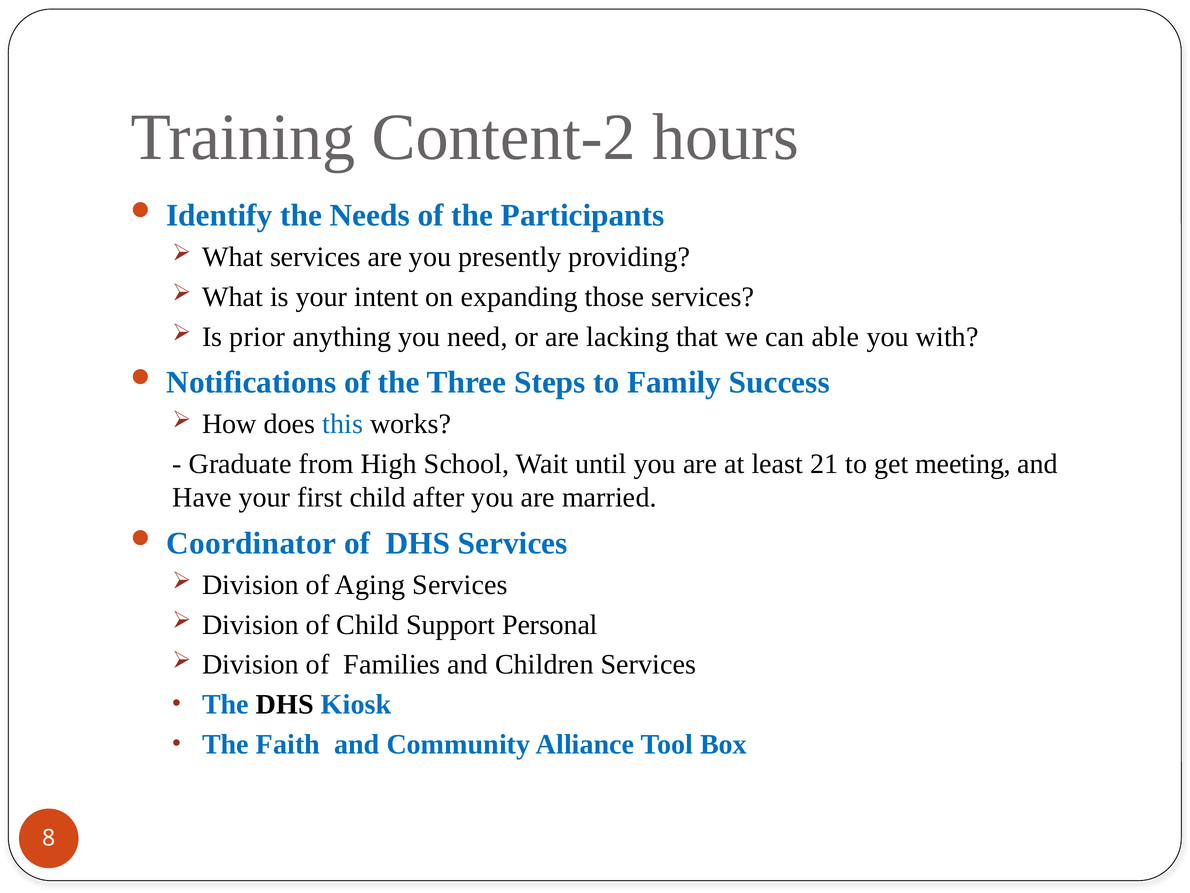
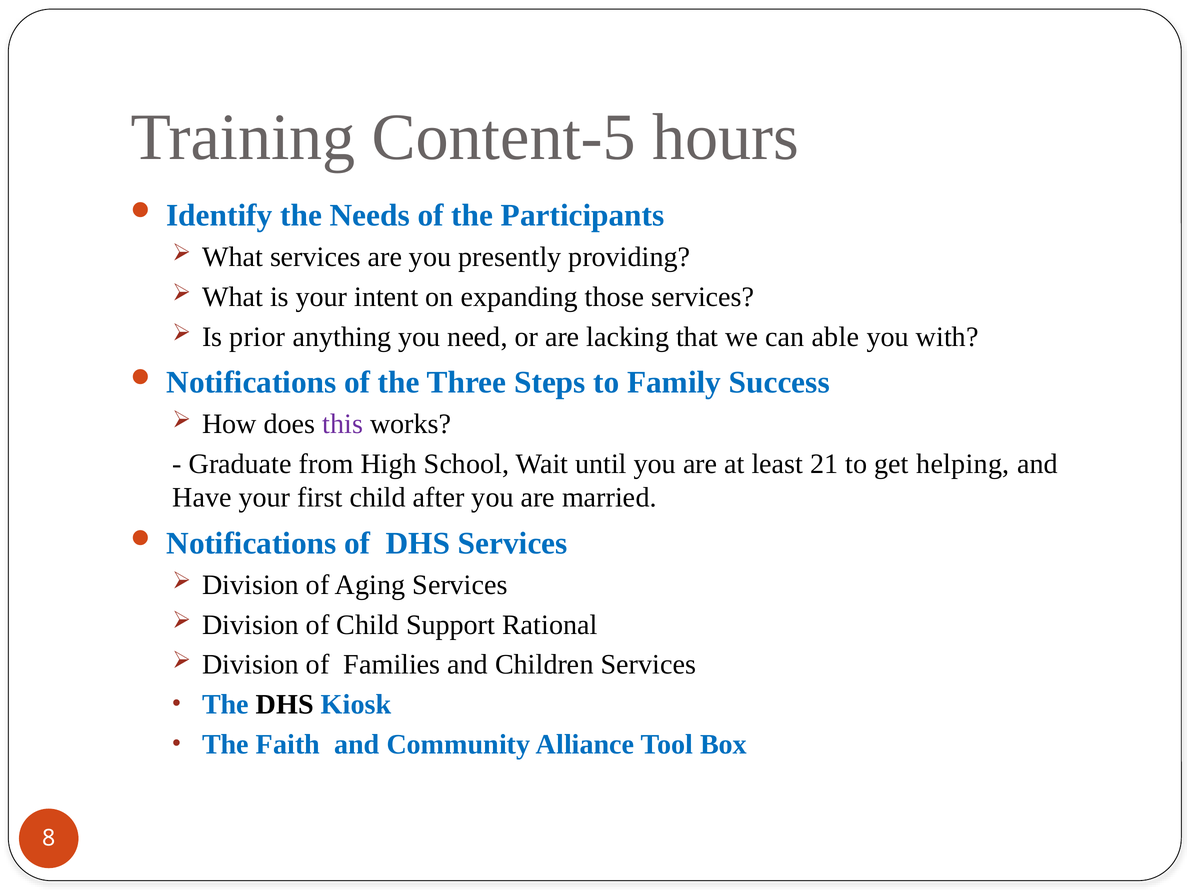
Content-2: Content-2 -> Content-5
this colour: blue -> purple
meeting: meeting -> helping
Coordinator at (251, 543): Coordinator -> Notifications
Personal: Personal -> Rational
